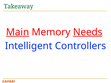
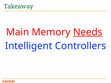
Main underline: present -> none
